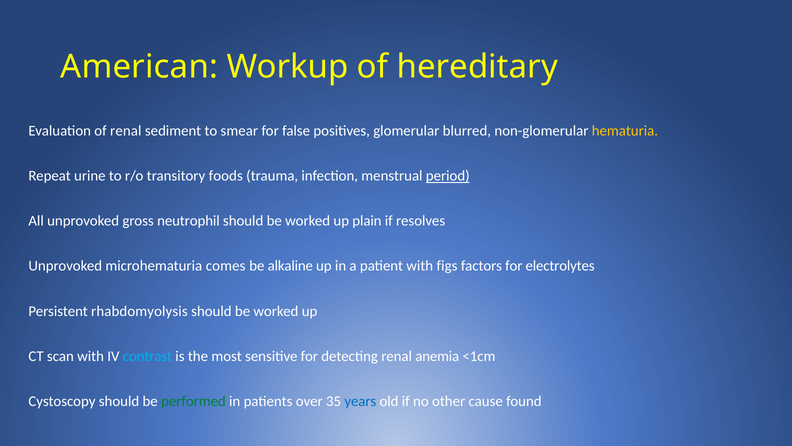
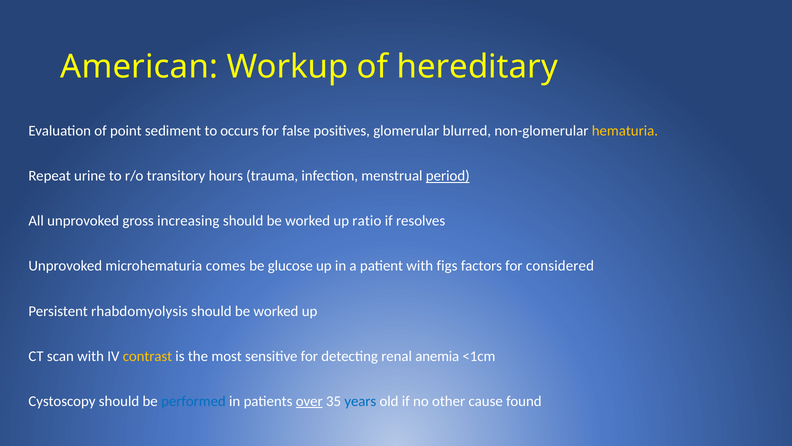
of renal: renal -> point
smear: smear -> occurs
foods: foods -> hours
neutrophil: neutrophil -> increasing
plain: plain -> ratio
alkaline: alkaline -> glucose
electrolytes: electrolytes -> considered
contrast colour: light blue -> yellow
performed colour: green -> blue
over underline: none -> present
